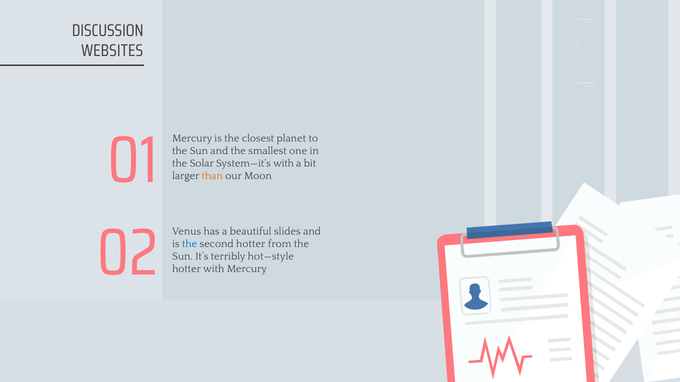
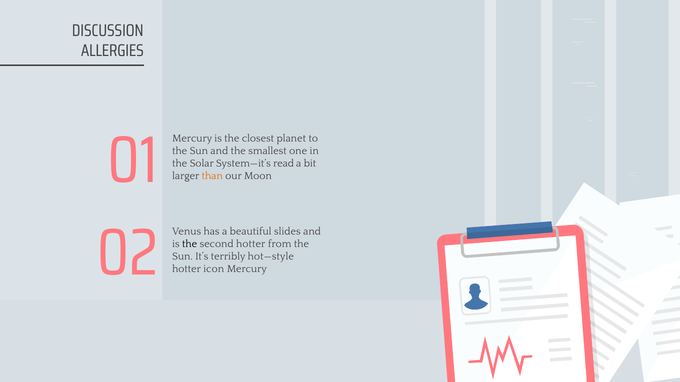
WEBSITES: WEBSITES -> ALLERGIES
System—it’s with: with -> read
the at (190, 244) colour: blue -> black
hotter with: with -> icon
